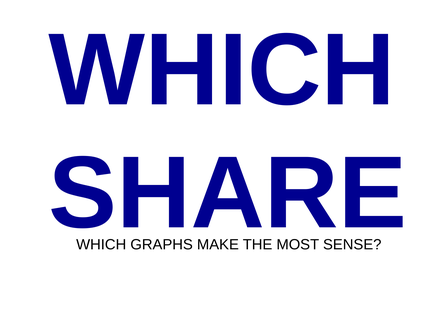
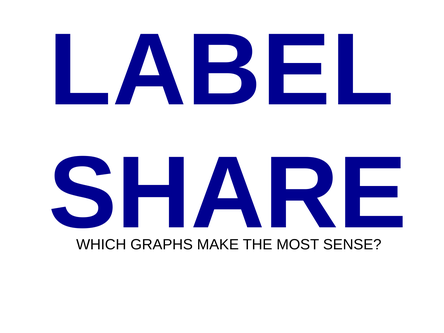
WHICH at (222, 71): WHICH -> LABEL
